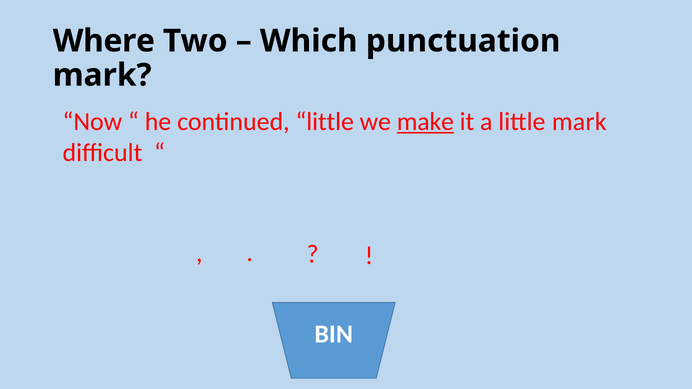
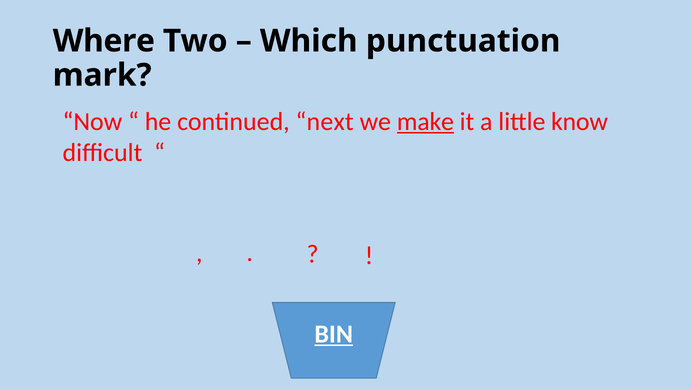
continued little: little -> next
little mark: mark -> know
BIN underline: none -> present
